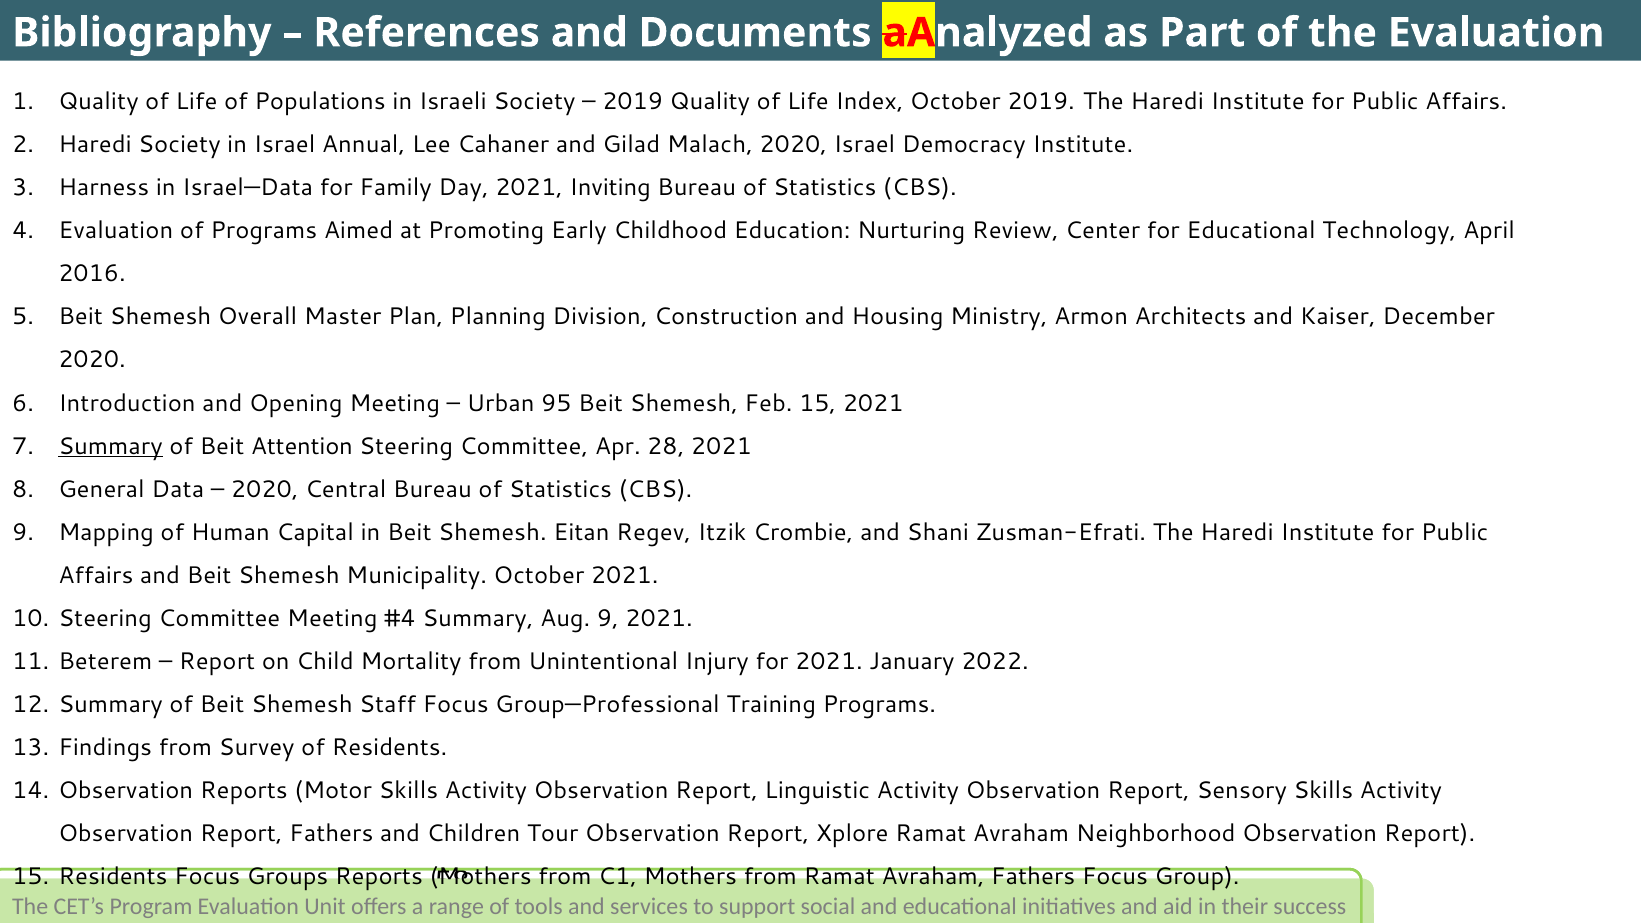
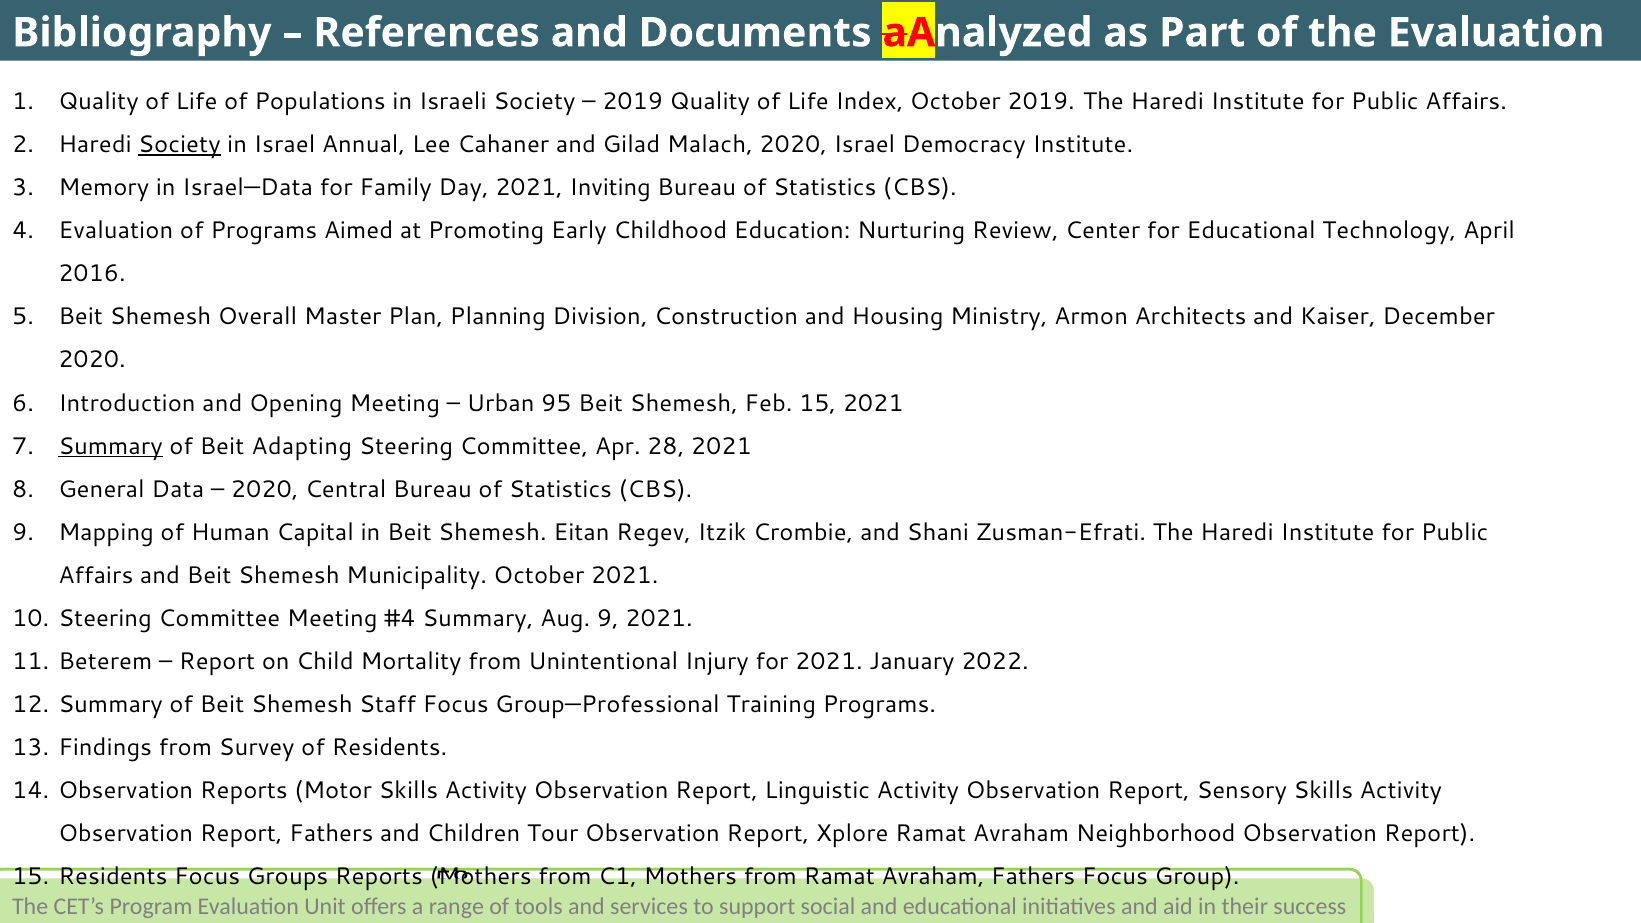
Society at (179, 145) underline: none -> present
Harness: Harness -> Memory
Attention: Attention -> Adapting
